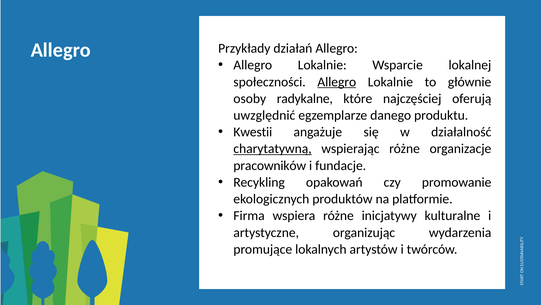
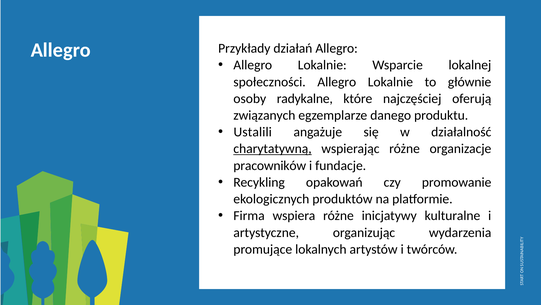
Allegro at (337, 82) underline: present -> none
uwzględnić: uwzględnić -> związanych
Kwestii: Kwestii -> Ustalili
